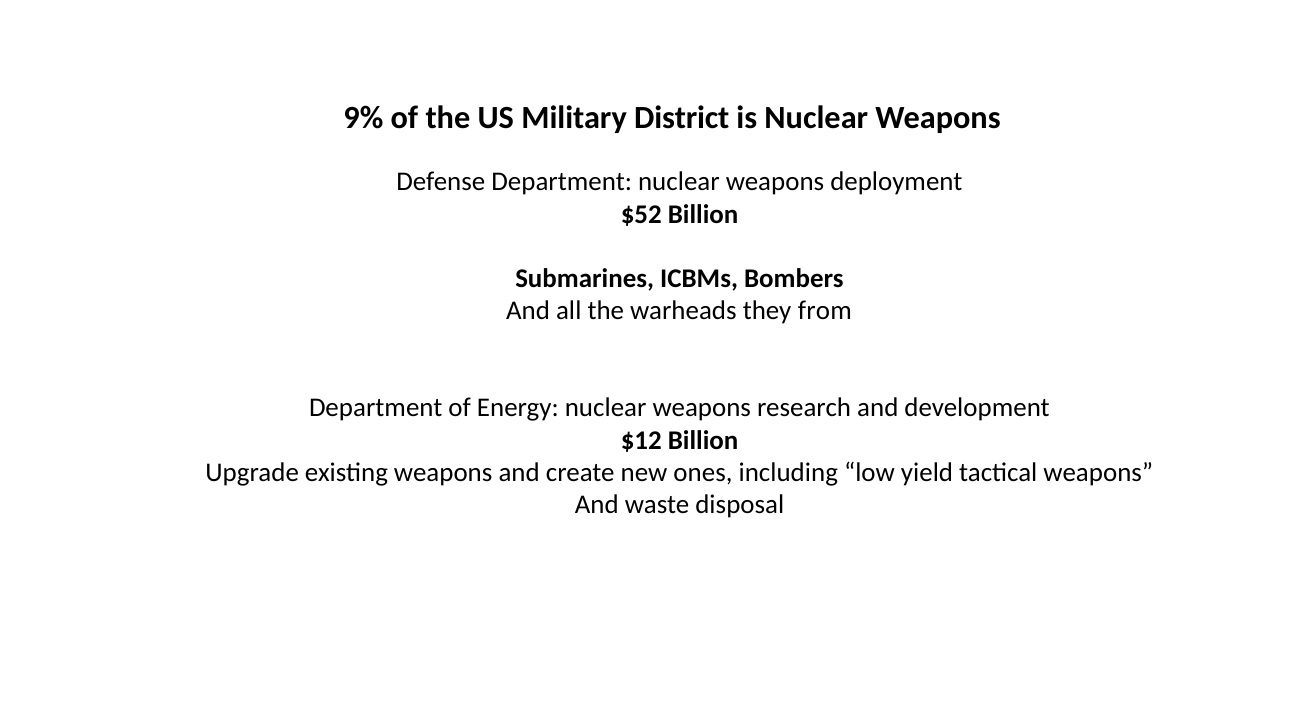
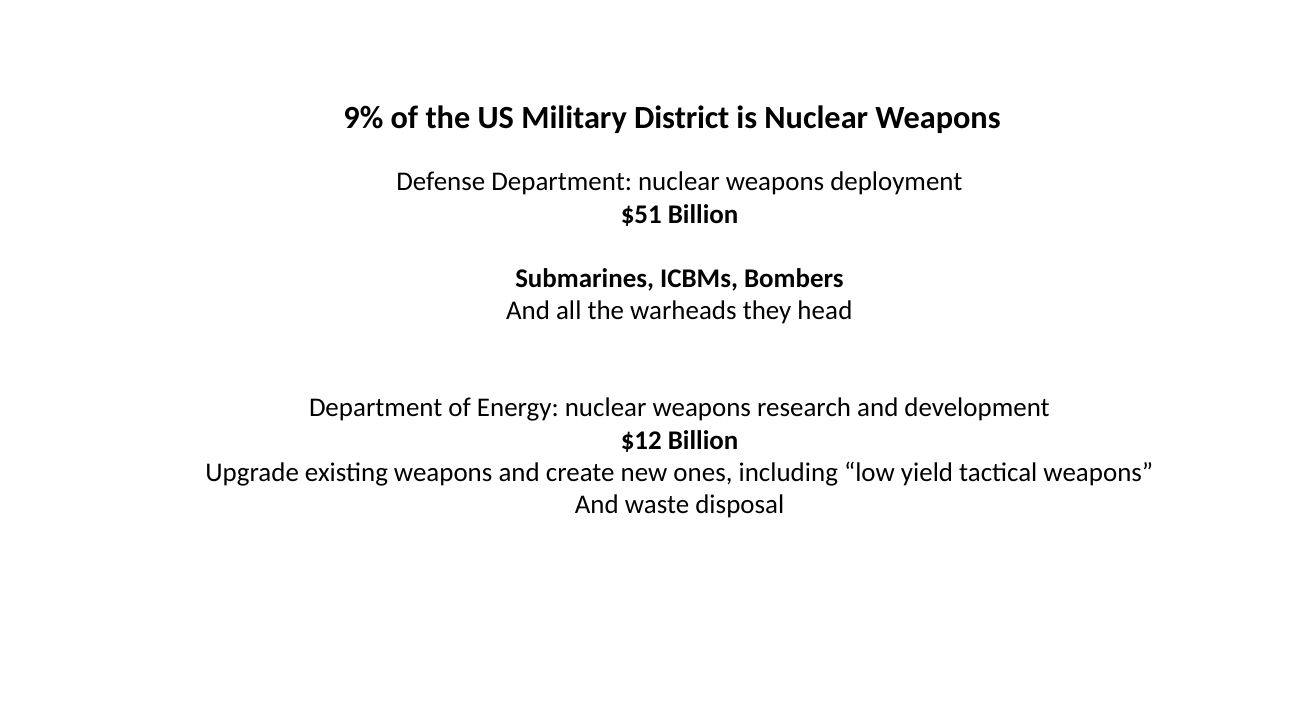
$52: $52 -> $51
from: from -> head
